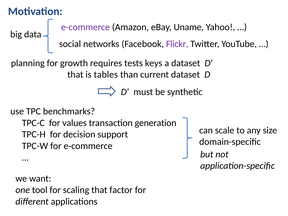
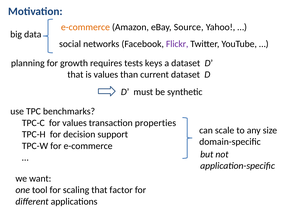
e-commerce at (85, 27) colour: purple -> orange
Uname: Uname -> Source
is tables: tables -> values
generation: generation -> properties
